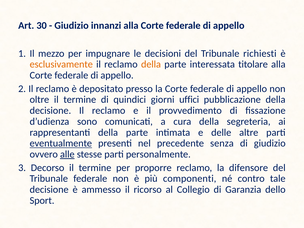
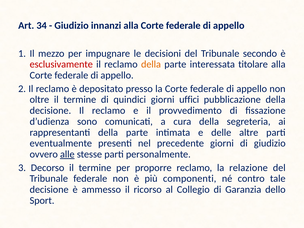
30: 30 -> 34
richiesti: richiesti -> secondo
esclusivamente colour: orange -> red
eventualmente underline: present -> none
precedente senza: senza -> giorni
difensore: difensore -> relazione
